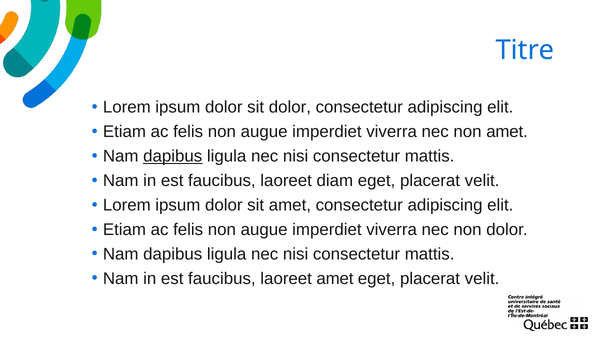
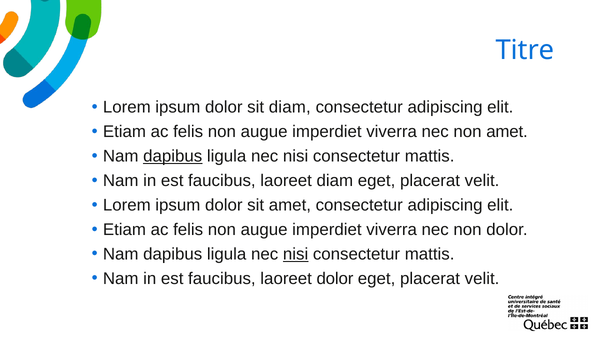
sit dolor: dolor -> diam
nisi at (296, 254) underline: none -> present
laoreet amet: amet -> dolor
